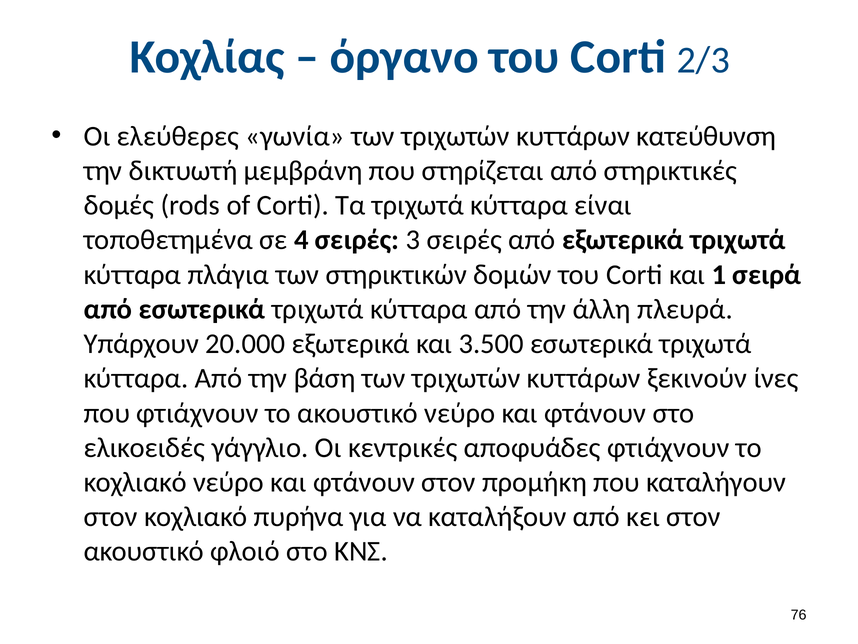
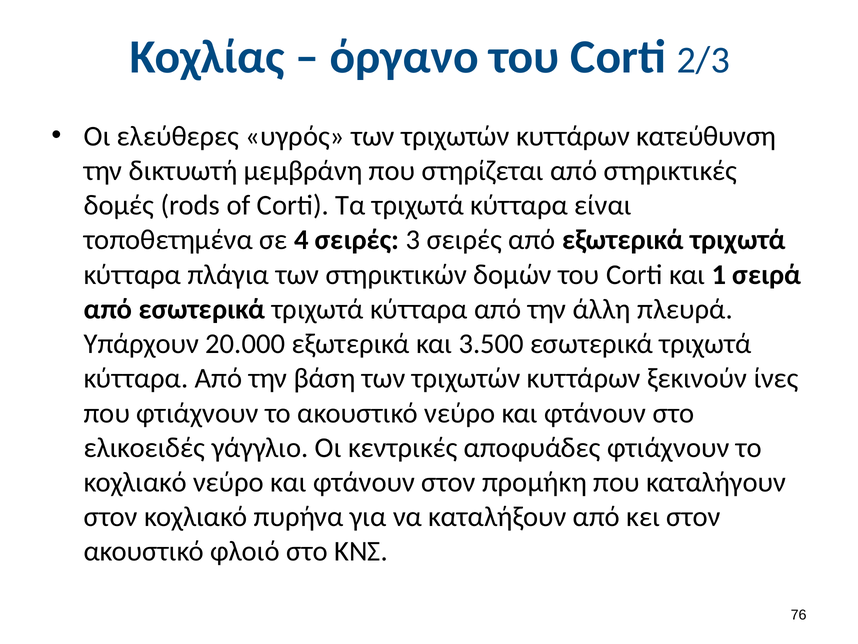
γωνία: γωνία -> υγρός
